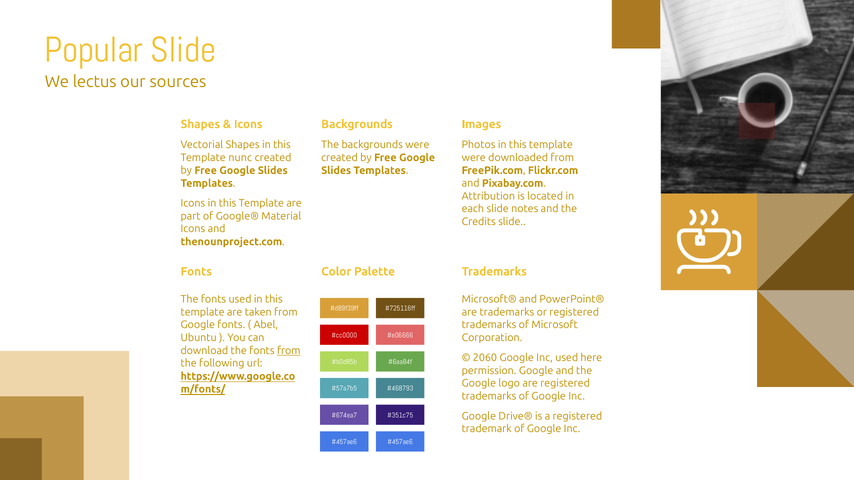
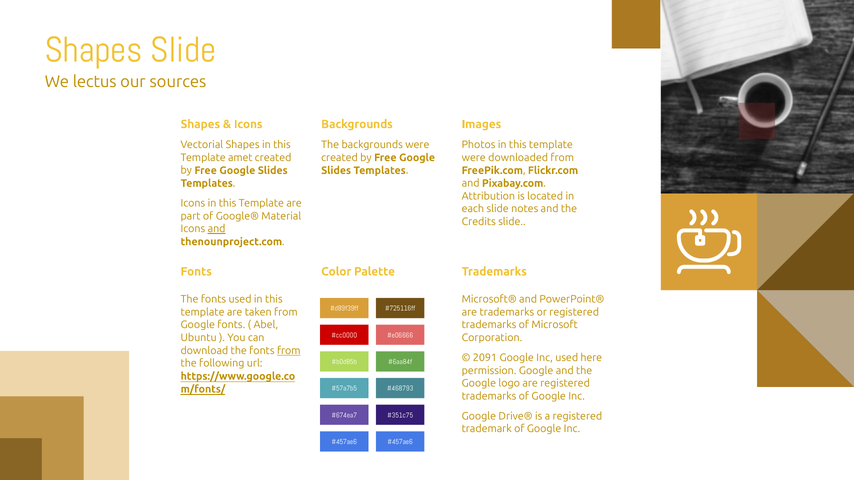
Popular at (94, 50): Popular -> Shapes
nunc: nunc -> amet
and at (217, 229) underline: none -> present
2060: 2060 -> 2091
